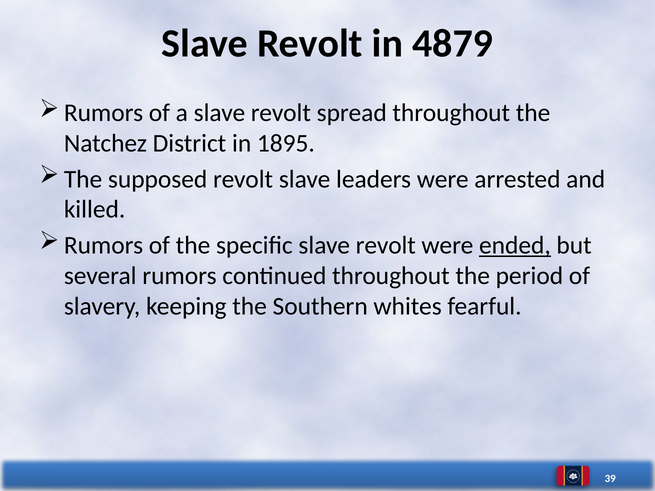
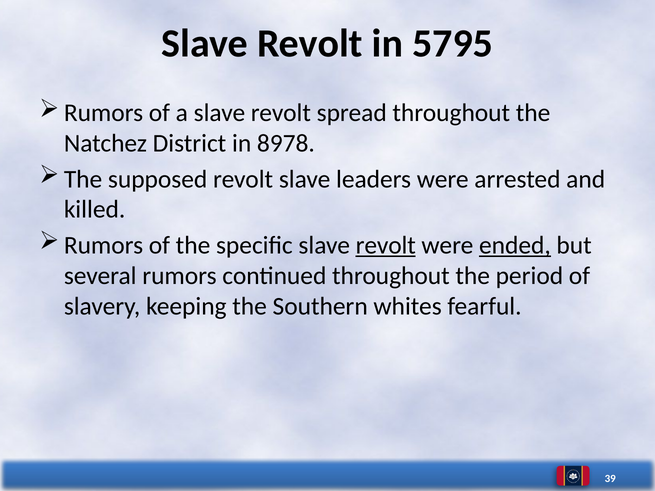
4879: 4879 -> 5795
1895: 1895 -> 8978
revolt at (386, 245) underline: none -> present
